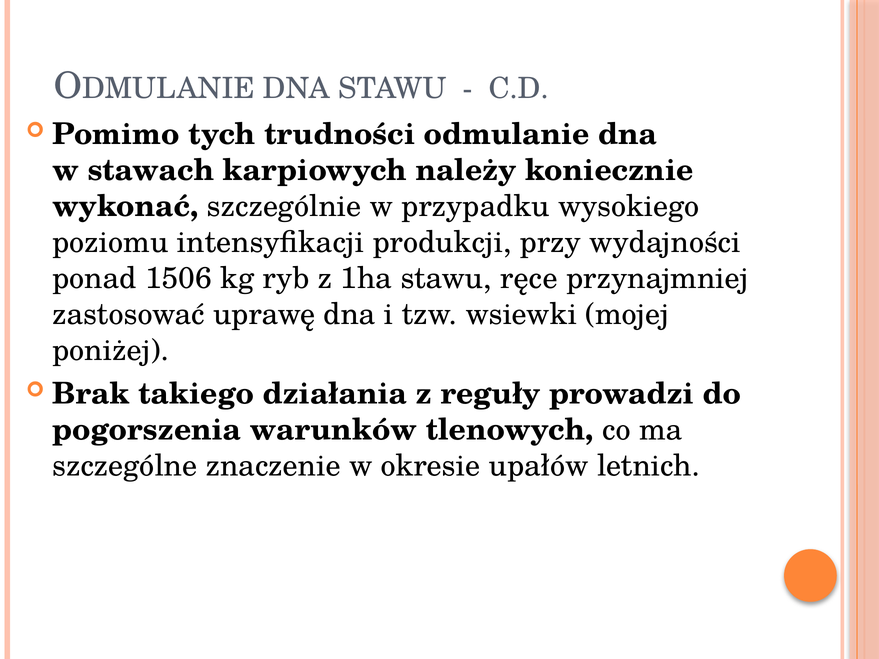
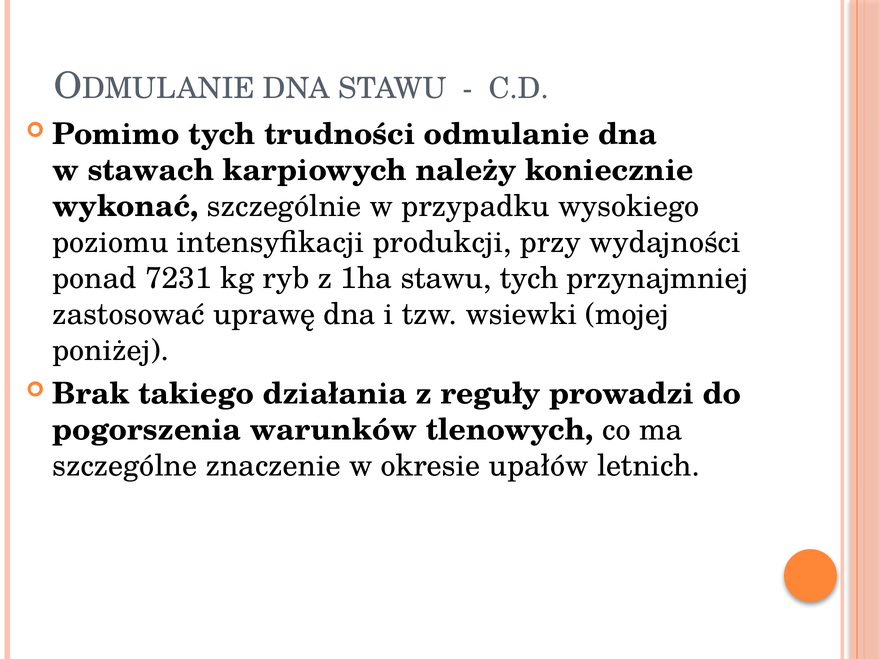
1506: 1506 -> 7231
stawu ręce: ręce -> tych
